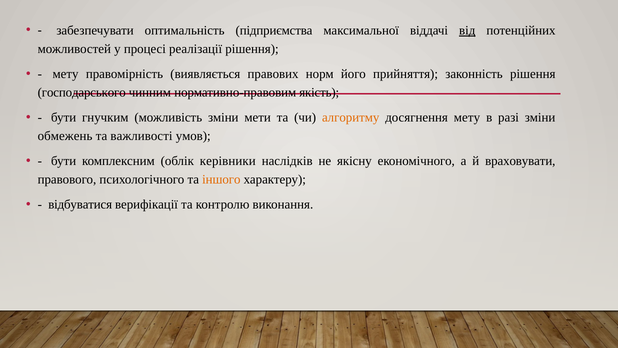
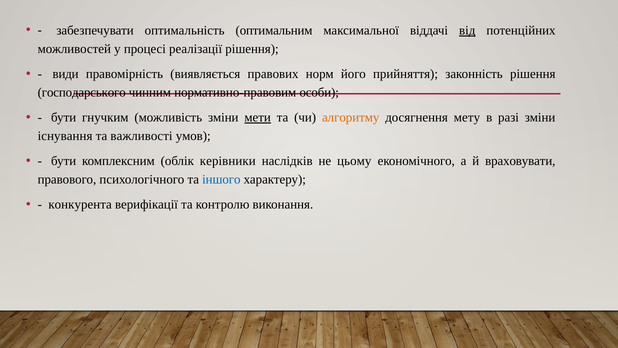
підприємства: підприємства -> оптимальним
мету at (66, 74): мету -> види
якість: якість -> особи
мети underline: none -> present
обмежень: обмежень -> існування
якісну: якісну -> цьому
іншого colour: orange -> blue
відбуватися: відбуватися -> конкурента
